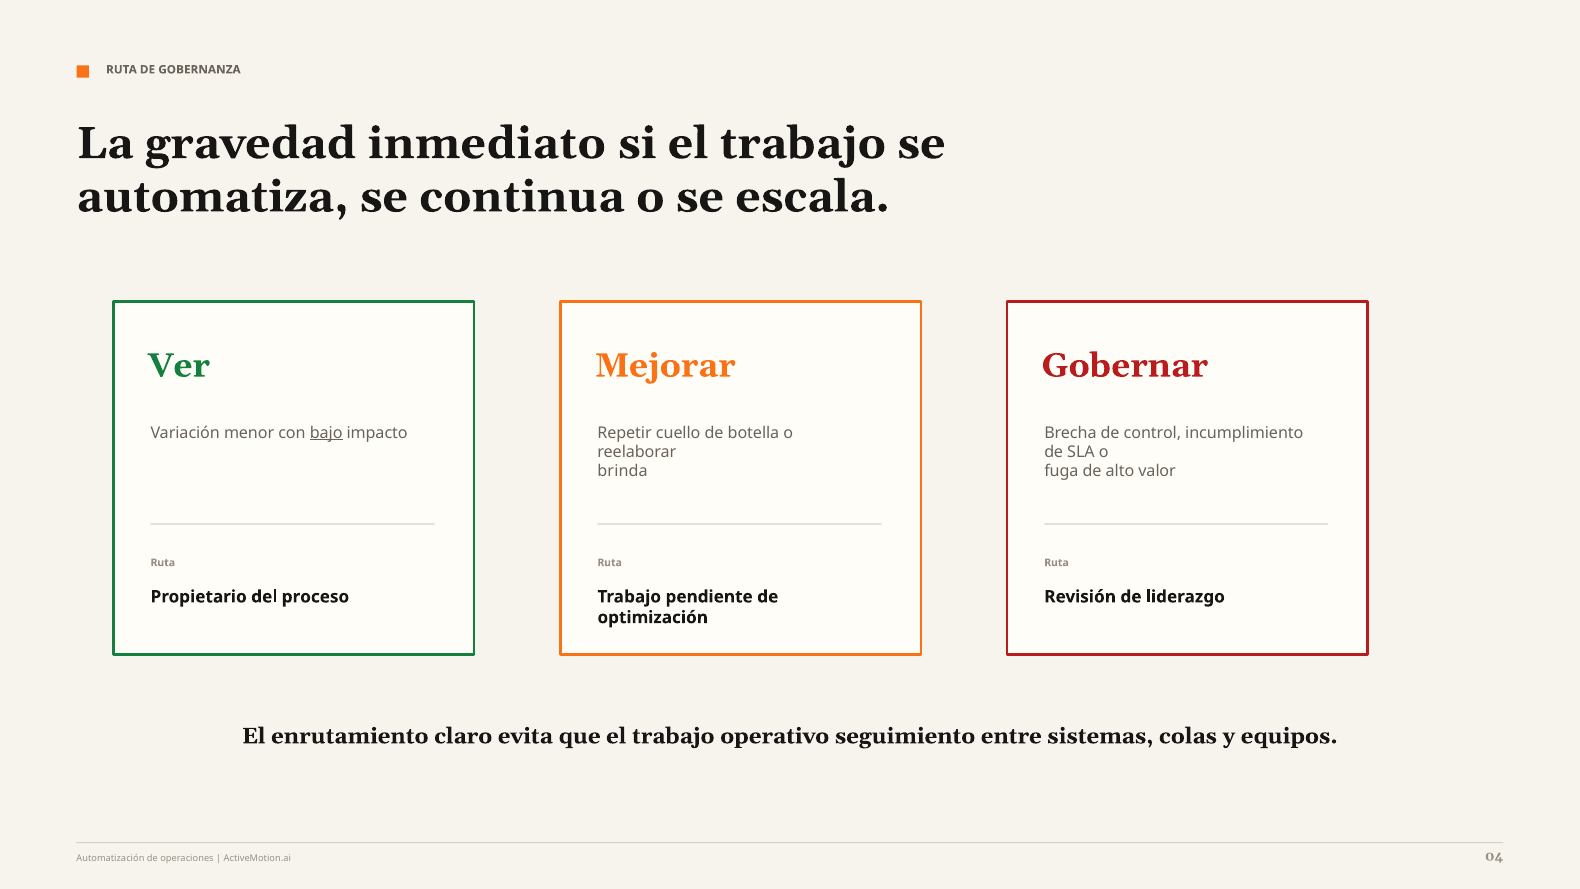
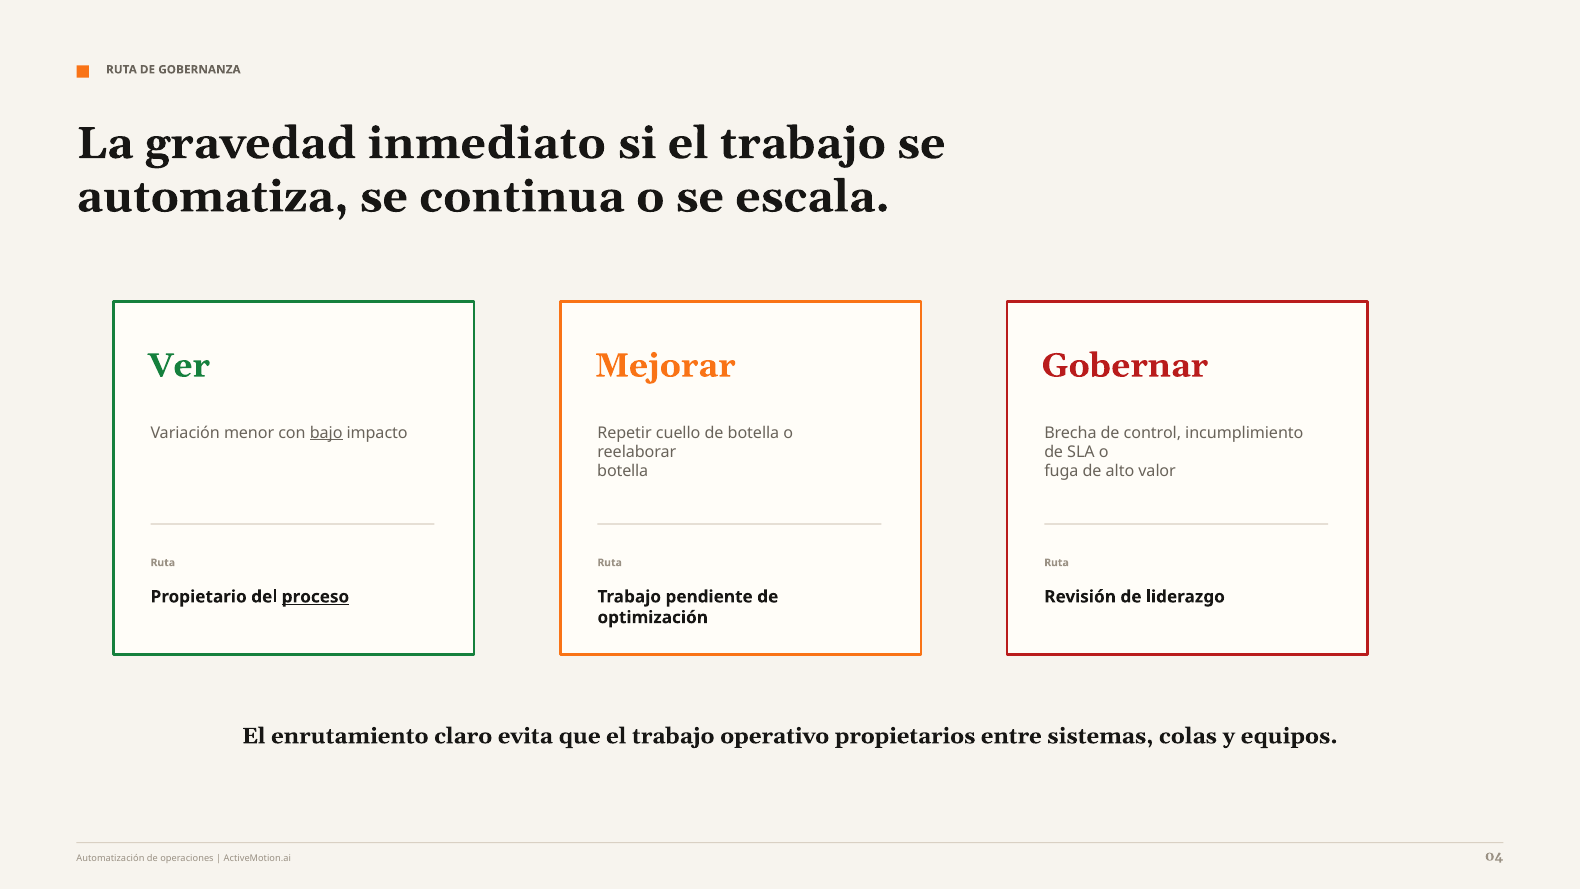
brinda at (623, 471): brinda -> botella
proceso underline: none -> present
seguimiento: seguimiento -> propietarios
